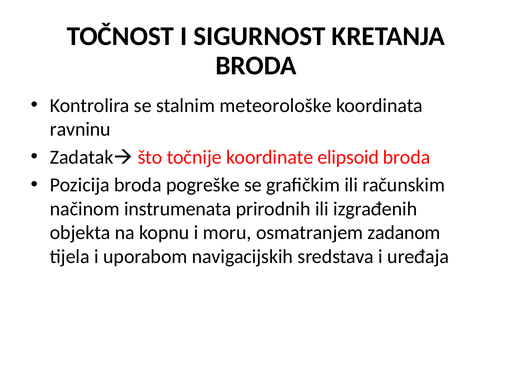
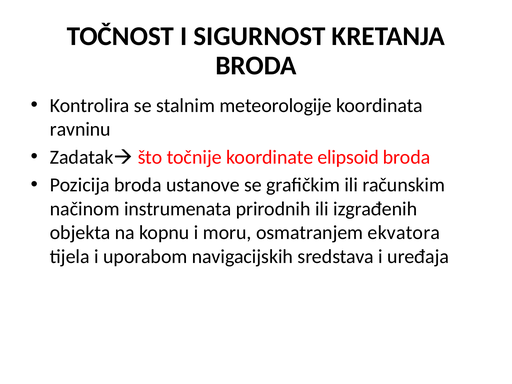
meteorološke: meteorološke -> meteorologije
pogreške: pogreške -> ustanove
zadanom: zadanom -> ekvatora
